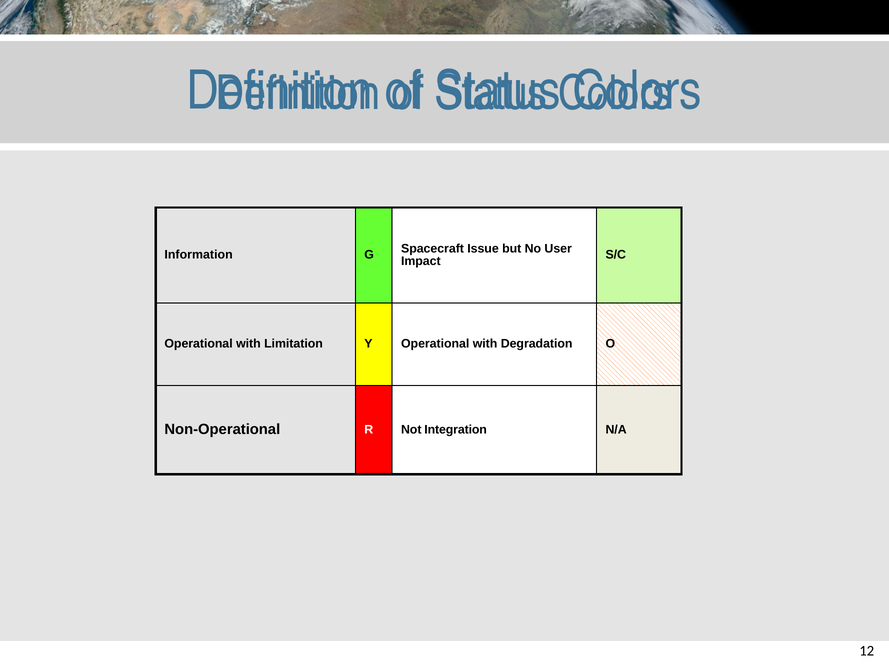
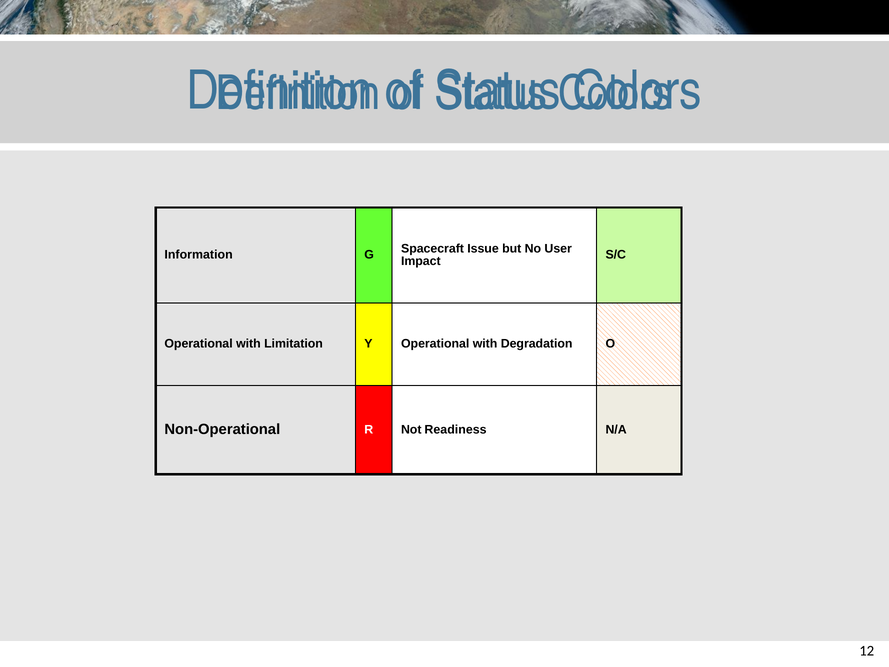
Integration: Integration -> Readiness
